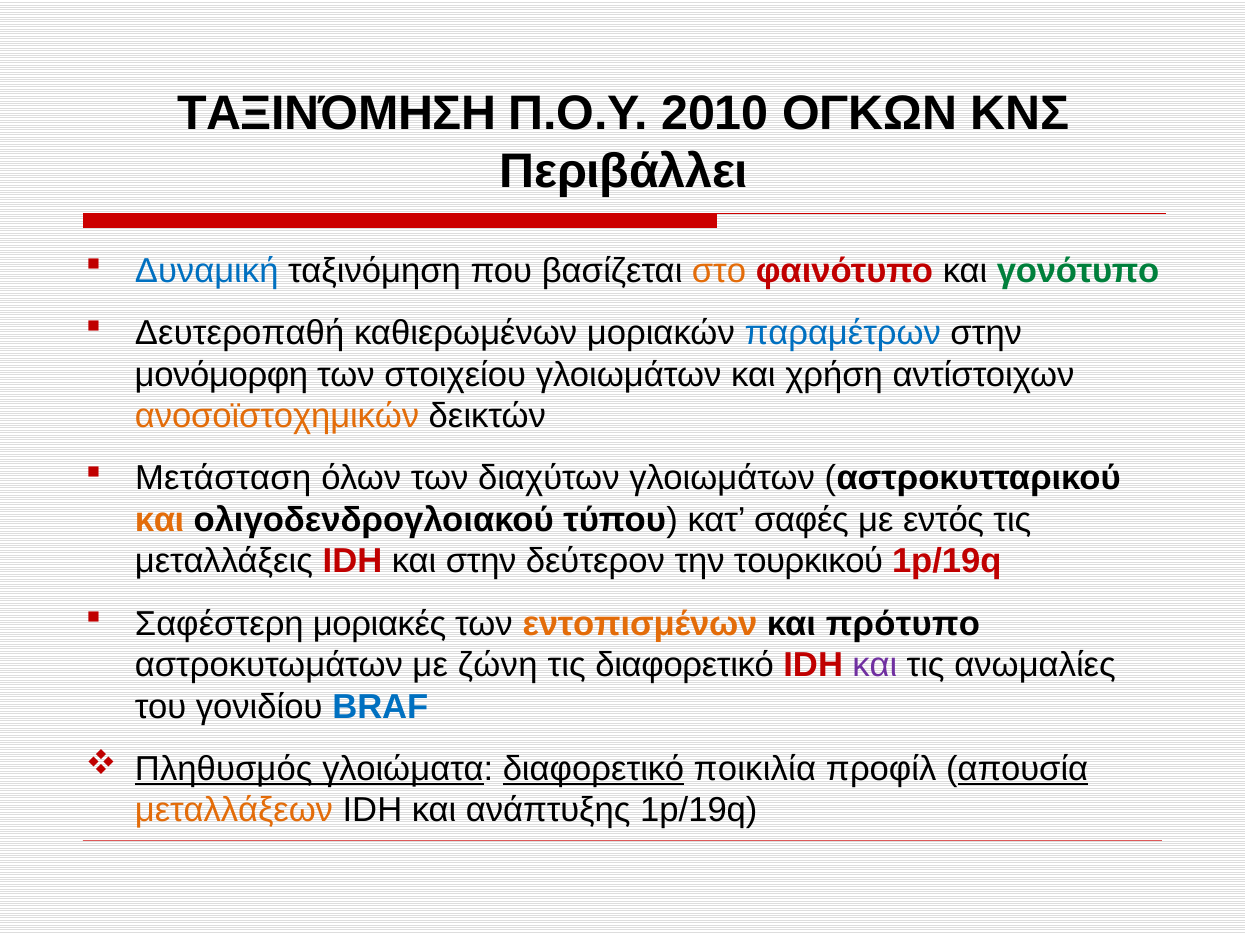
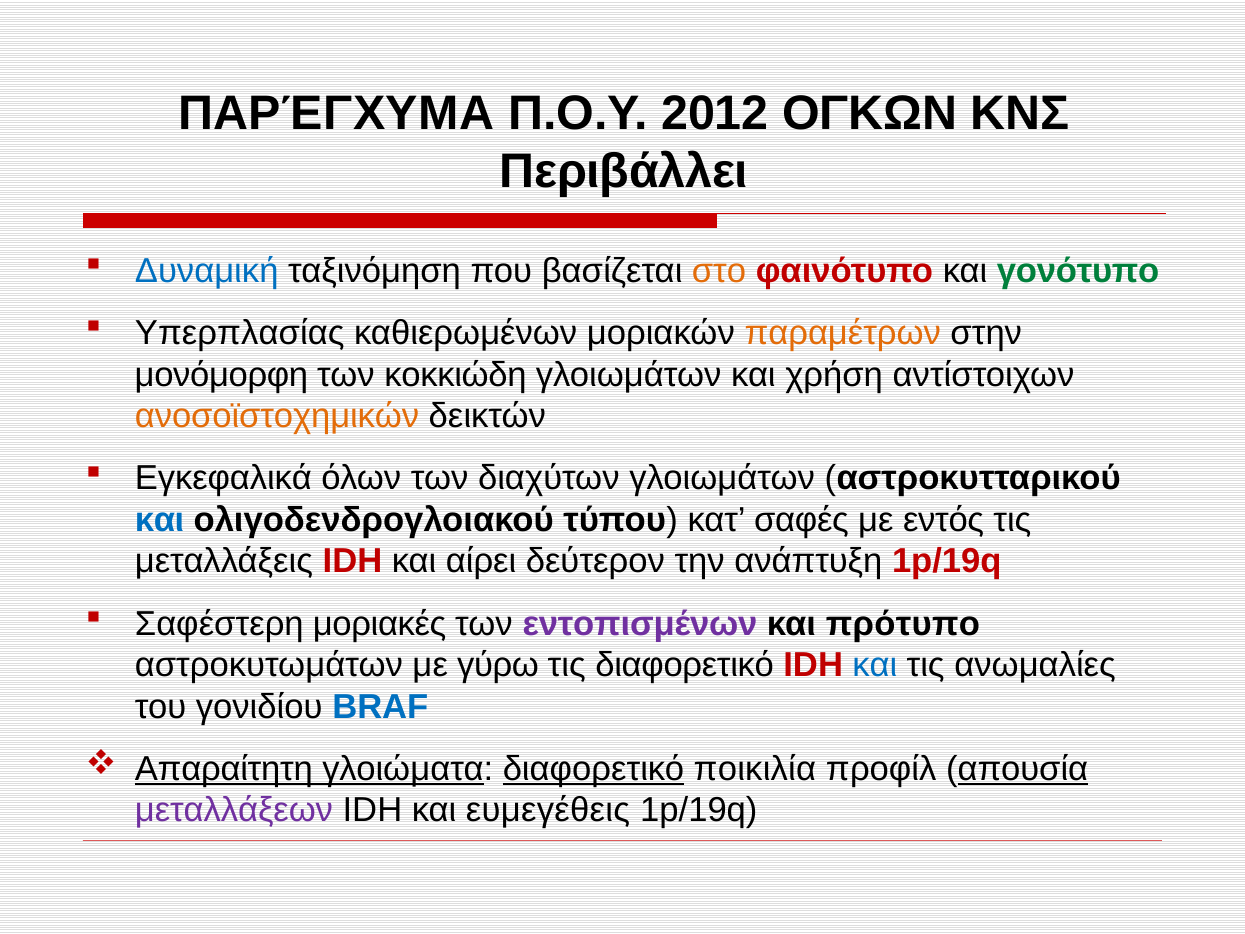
ΤΑΞΙΝΌΜΗΣΗ at (337, 113): ΤΑΞΙΝΌΜΗΣΗ -> ΠΑΡΈΓΧΥΜΑ
2010: 2010 -> 2012
Δευτεροπαθή: Δευτεροπαθή -> Υπερπλασίας
παραμέτρων colour: blue -> orange
στοιχείου: στοιχείου -> κοκκιώδη
Μετάσταση: Μετάσταση -> Εγκεφαλικά
και at (160, 520) colour: orange -> blue
και στην: στην -> αίρει
τουρκικού: τουρκικού -> ανάπτυξη
εντοπισμένων colour: orange -> purple
ζώνη: ζώνη -> γύρω
και at (875, 665) colour: purple -> blue
Πληθυσμός: Πληθυσμός -> Απαραίτητη
μεταλλάξεων colour: orange -> purple
ανάπτυξης: ανάπτυξης -> ευμεγέθεις
